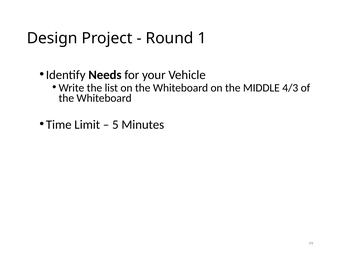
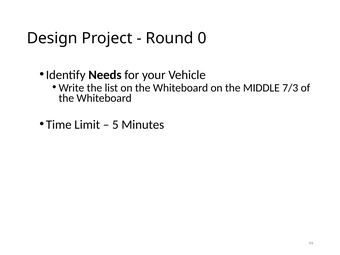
1: 1 -> 0
4/3: 4/3 -> 7/3
